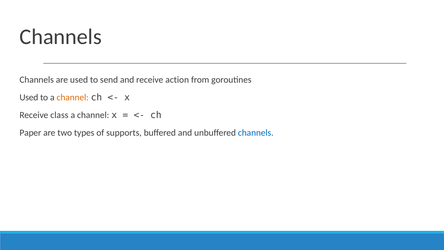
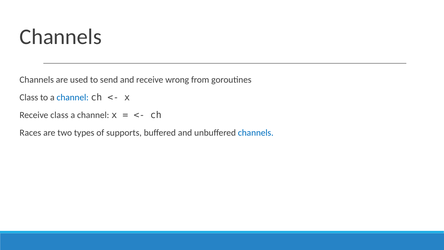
action: action -> wrong
Used at (29, 97): Used -> Class
channel at (73, 97) colour: orange -> blue
Paper: Paper -> Races
